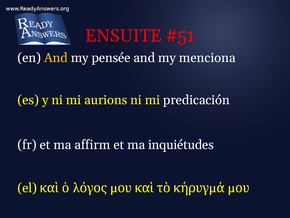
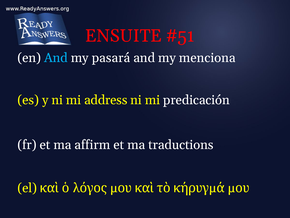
And at (56, 58) colour: yellow -> light blue
pensée: pensée -> pasará
aurions: aurions -> address
inquiétudes: inquiétudes -> traductions
